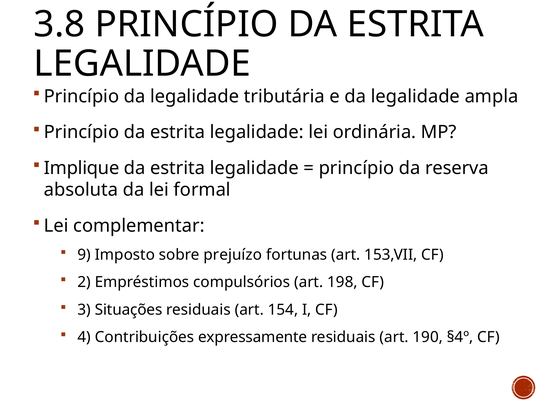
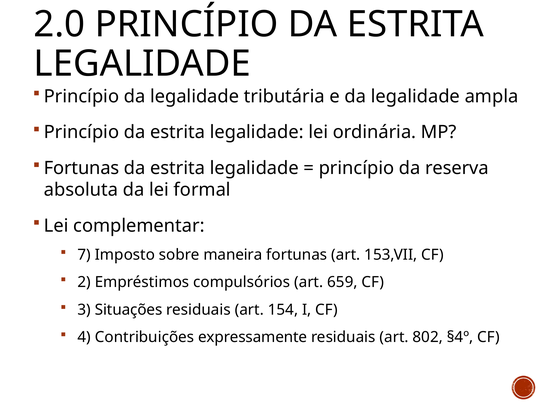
3.8: 3.8 -> 2.0
Implique at (82, 168): Implique -> Fortunas
9: 9 -> 7
prejuízo: prejuízo -> maneira
198: 198 -> 659
190: 190 -> 802
